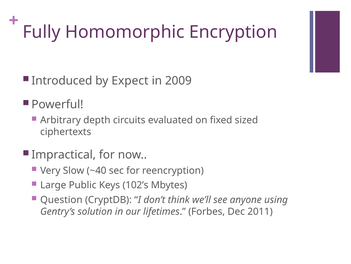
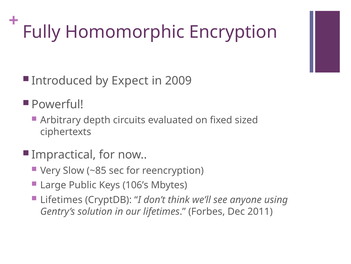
~40: ~40 -> ~85
102’s: 102’s -> 106’s
Question at (61, 199): Question -> Lifetimes
